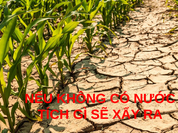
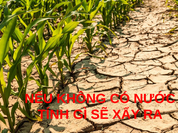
TÍCH: TÍCH -> TÍNH
